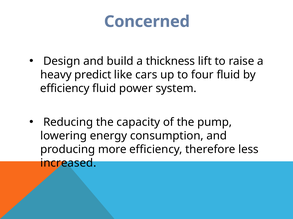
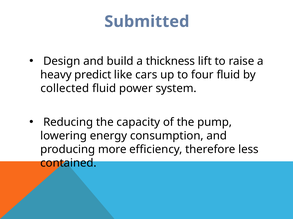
Concerned: Concerned -> Submitted
efficiency at (65, 89): efficiency -> collected
increased: increased -> contained
